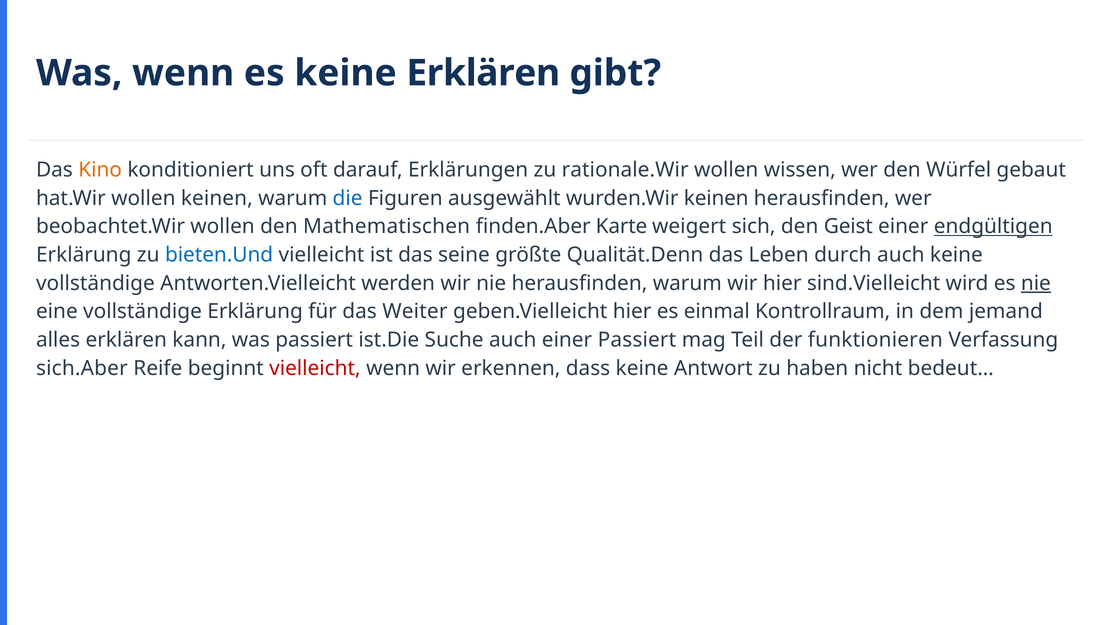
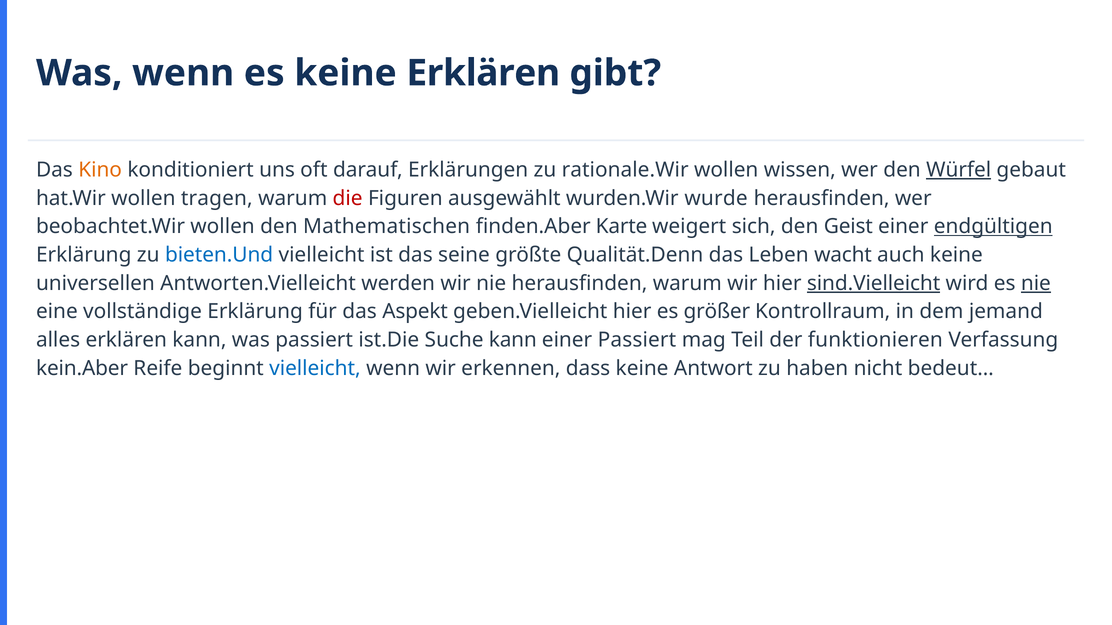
Würfel underline: none -> present
wollen keinen: keinen -> tragen
die colour: blue -> red
wurden.Wir keinen: keinen -> wurde
durch: durch -> wacht
vollständige at (95, 283): vollständige -> universellen
sind.Vielleicht underline: none -> present
Weiter: Weiter -> Aspekt
einmal: einmal -> größer
Suche auch: auch -> kann
sich.Aber: sich.Aber -> kein.Aber
vielleicht at (315, 369) colour: red -> blue
